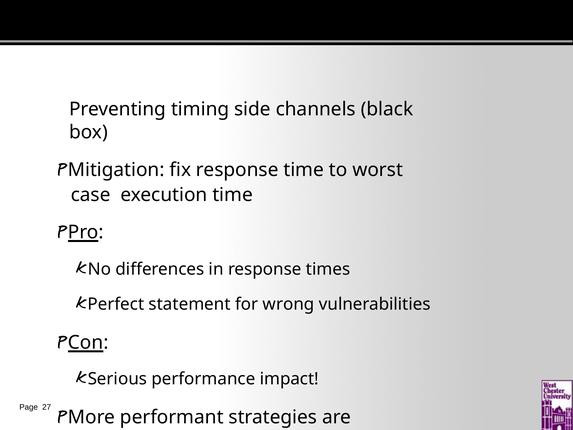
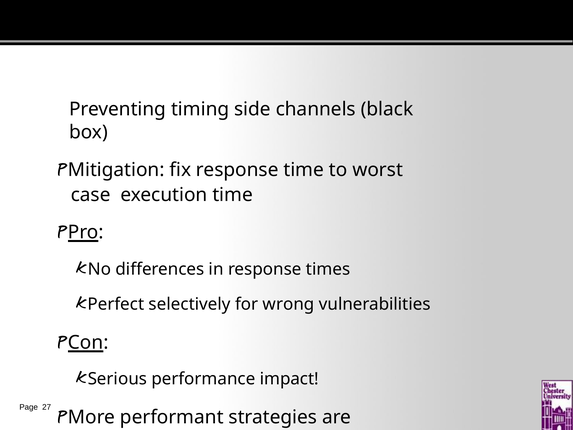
statement: statement -> selectively
